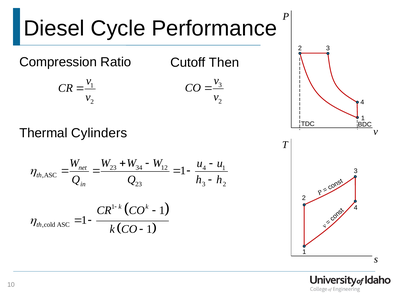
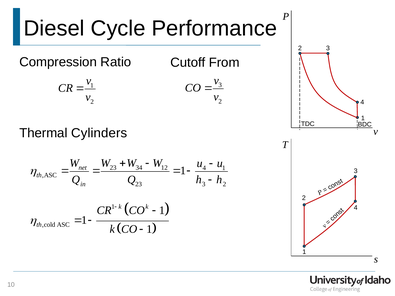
Then: Then -> From
